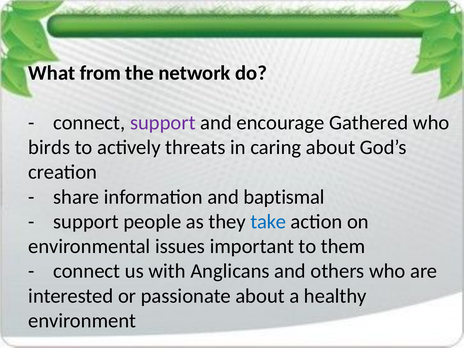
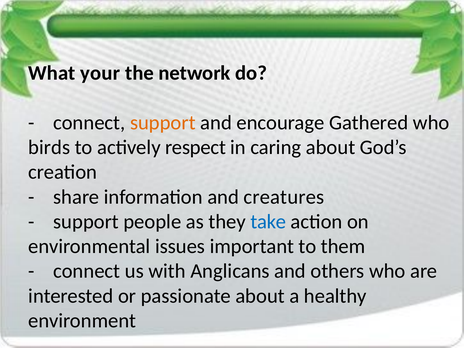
from: from -> your
support at (163, 123) colour: purple -> orange
threats: threats -> respect
baptismal: baptismal -> creatures
